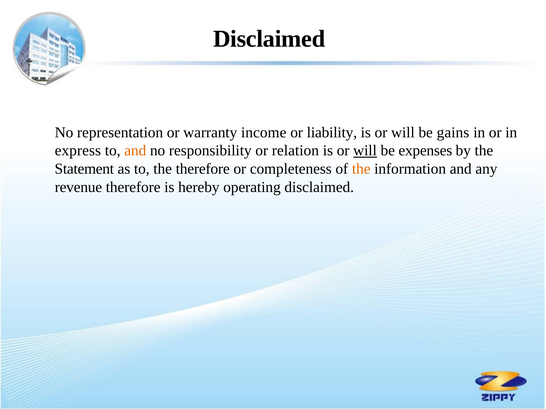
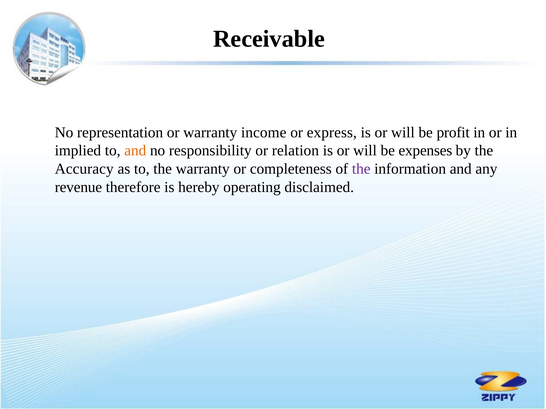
Disclaimed at (269, 39): Disclaimed -> Receivable
liability: liability -> express
gains: gains -> profit
express: express -> implied
will at (365, 151) underline: present -> none
Statement: Statement -> Accuracy
the therefore: therefore -> warranty
the at (361, 169) colour: orange -> purple
